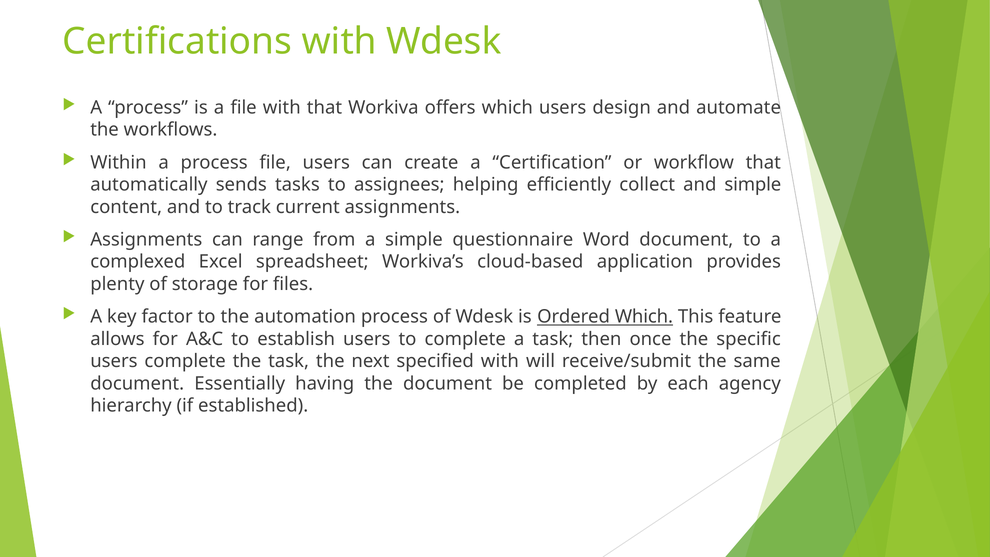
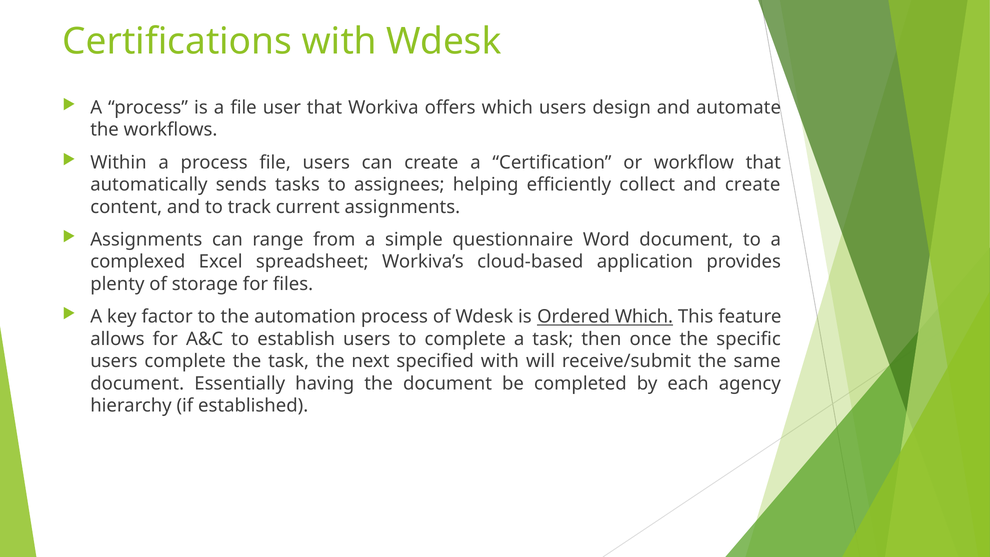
file with: with -> user
and simple: simple -> create
